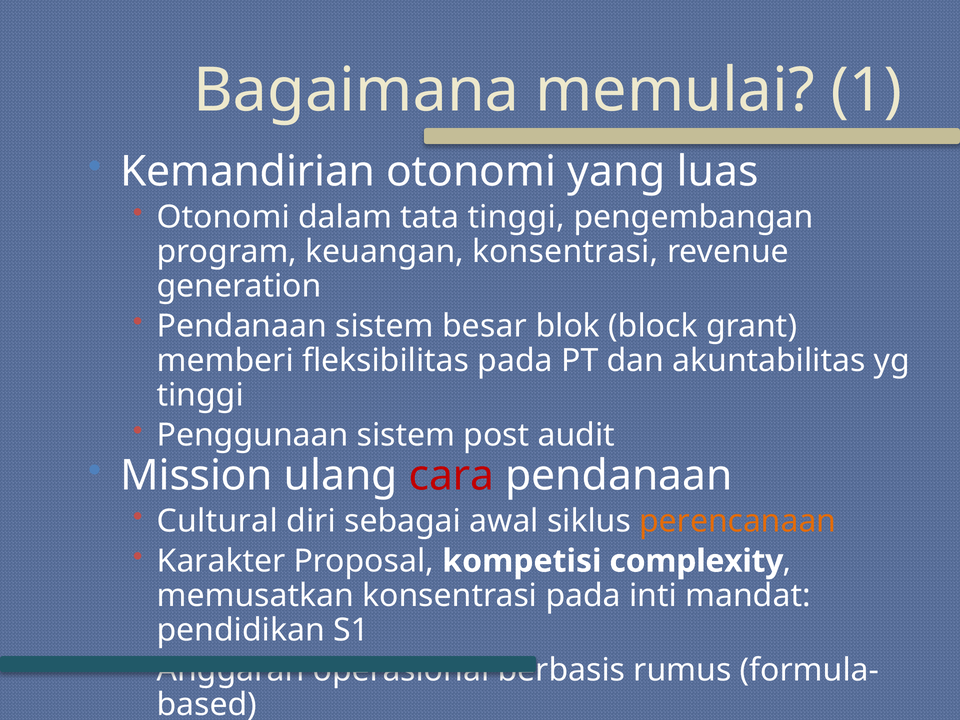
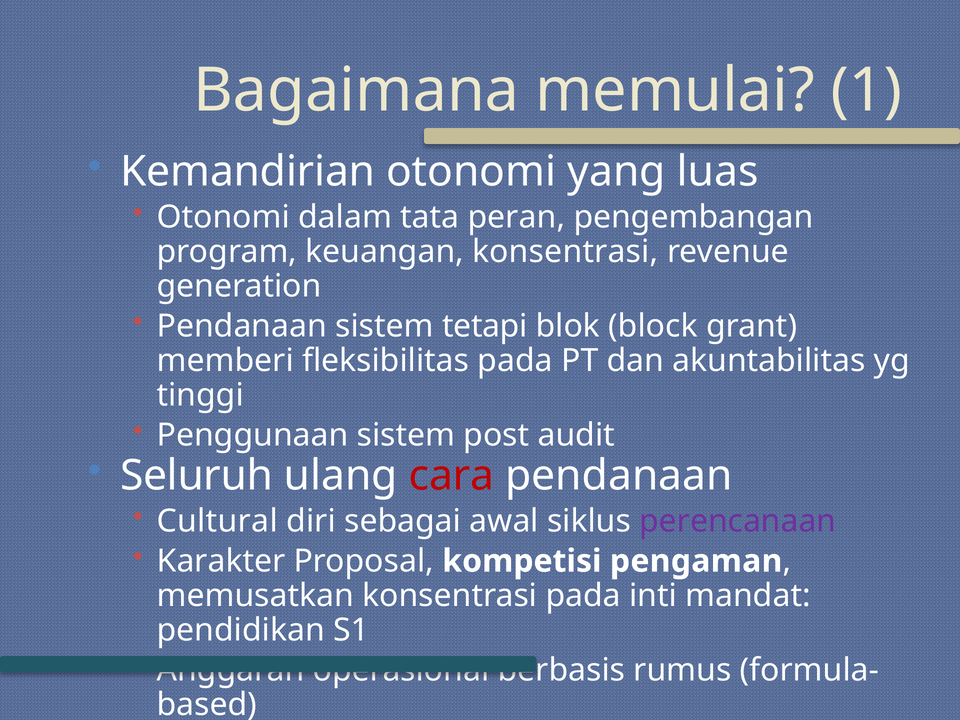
tata tinggi: tinggi -> peran
besar: besar -> tetapi
Mission: Mission -> Seluruh
perencanaan colour: orange -> purple
complexity: complexity -> pengaman
